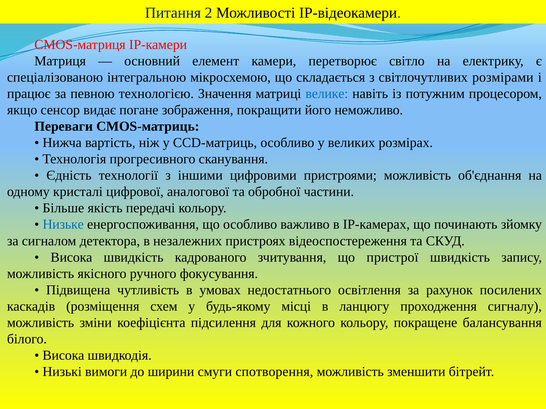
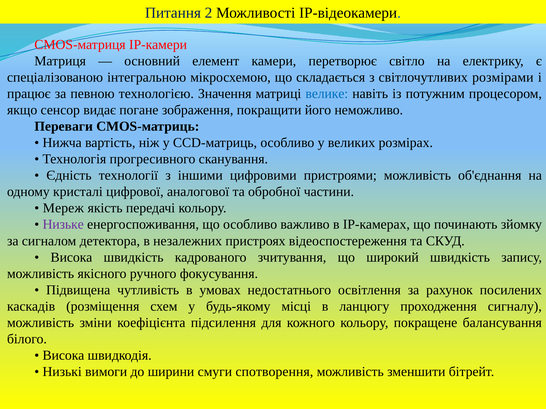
Більше: Більше -> Мереж
Низьке colour: blue -> purple
пристрої: пристрої -> широкий
